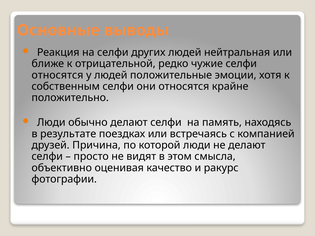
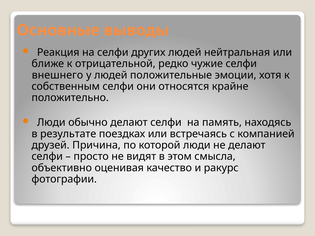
относятся at (57, 75): относятся -> внешнего
